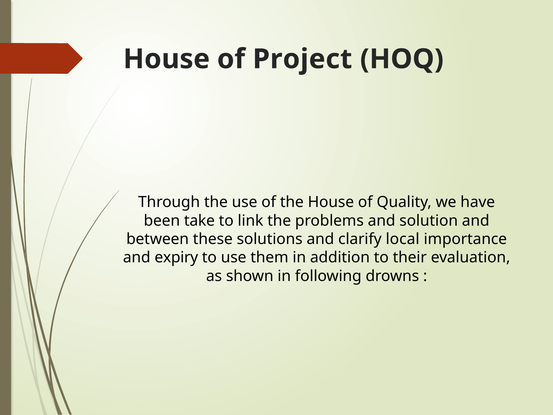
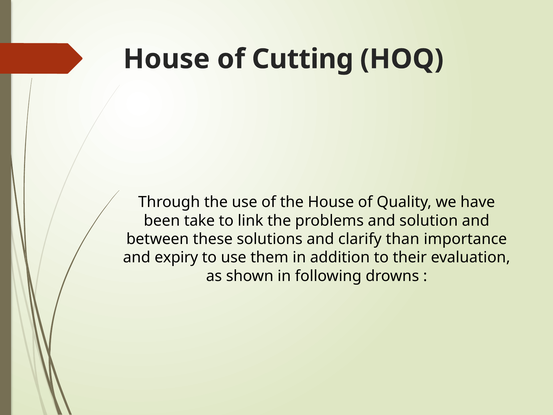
Project: Project -> Cutting
local: local -> than
